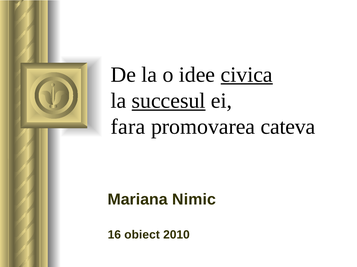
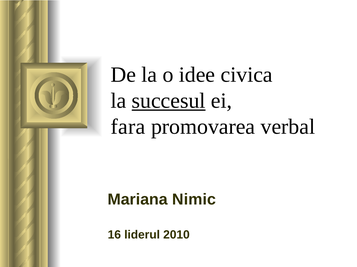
civica underline: present -> none
cateva: cateva -> verbal
obiect: obiect -> liderul
